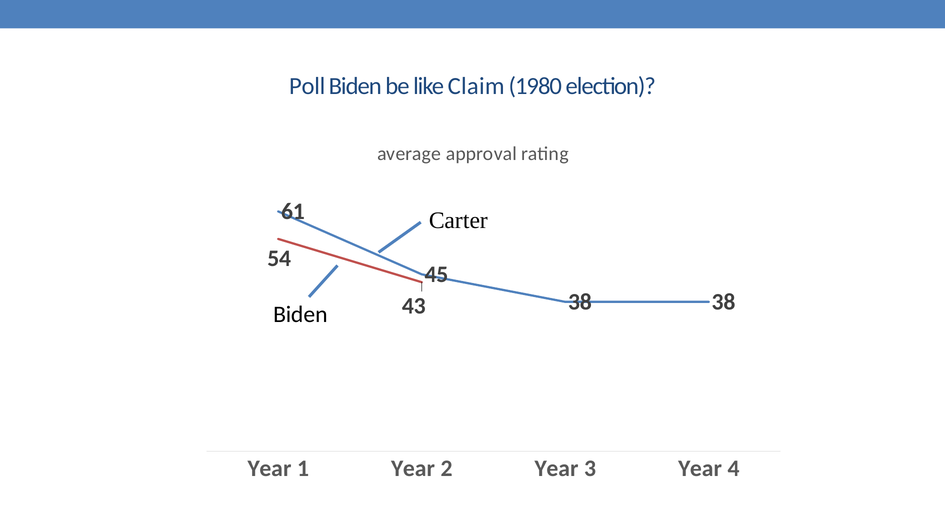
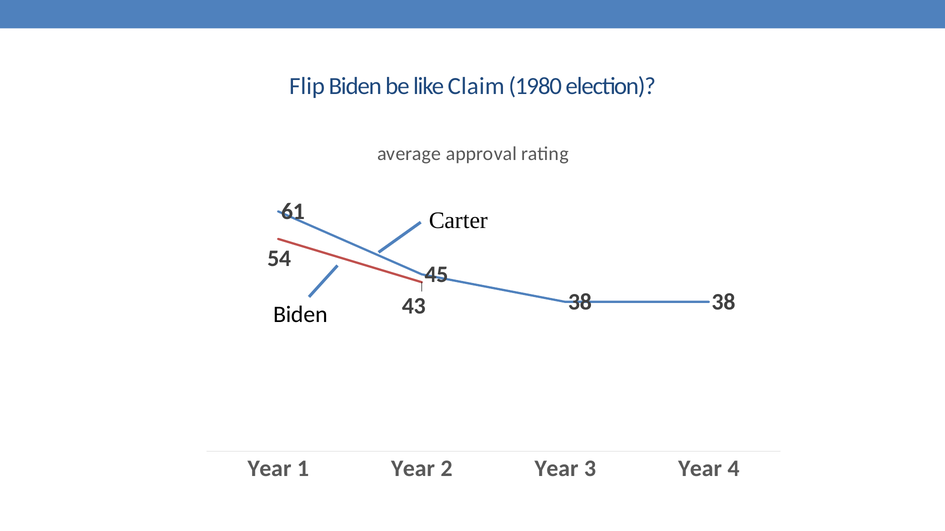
Poll: Poll -> Flip
